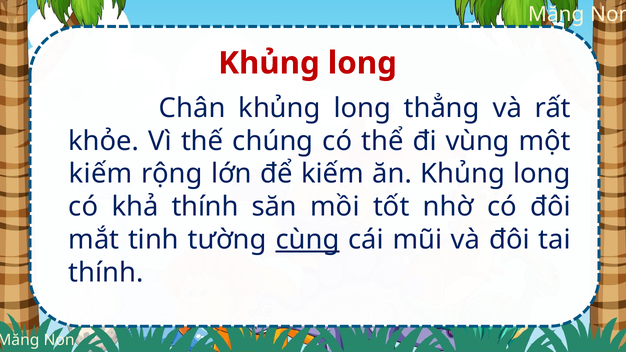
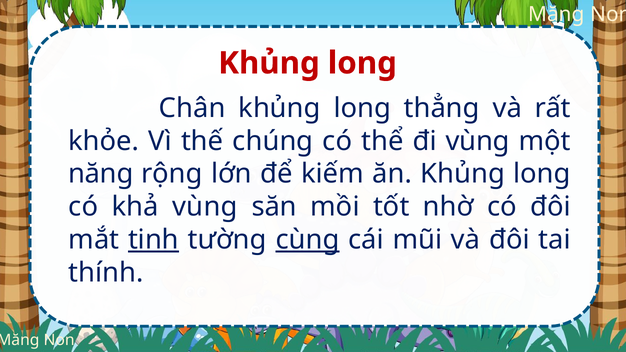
kiếm at (101, 174): kiếm -> năng
khả thính: thính -> vùng
tinh underline: none -> present
